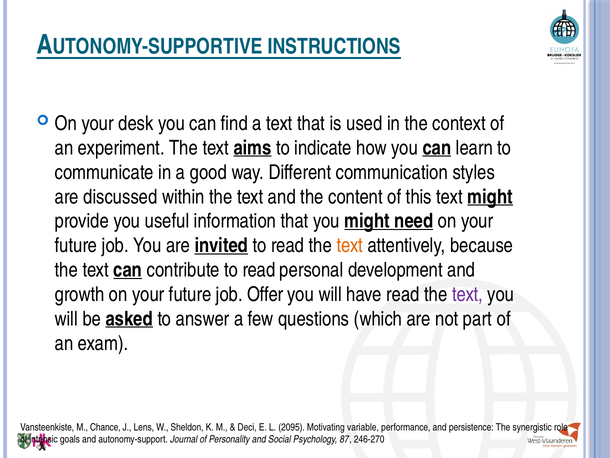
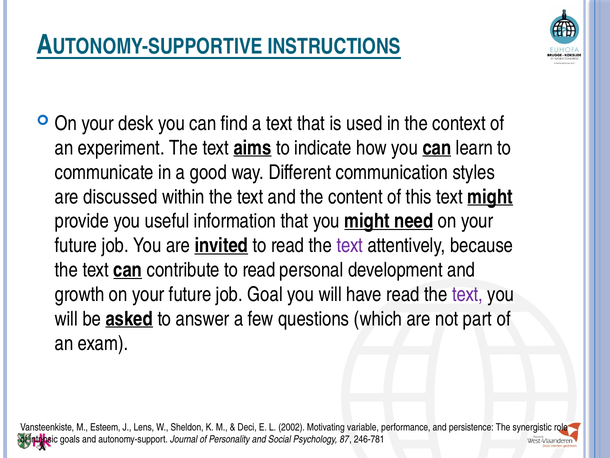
text at (350, 245) colour: orange -> purple
Offer: Offer -> Goal
Chance: Chance -> Esteem
2095: 2095 -> 2002
246-270: 246-270 -> 246-781
